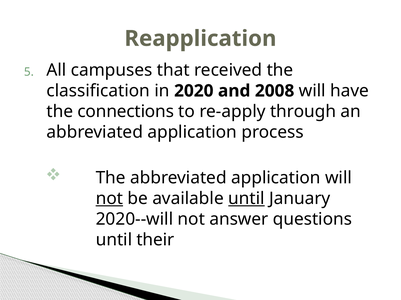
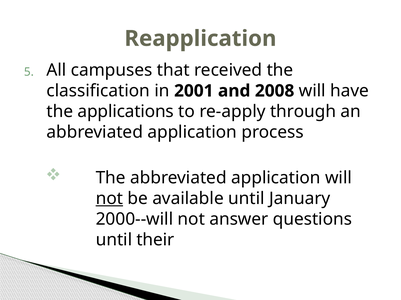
2020: 2020 -> 2001
connections: connections -> applications
until at (246, 199) underline: present -> none
2020--will: 2020--will -> 2000--will
